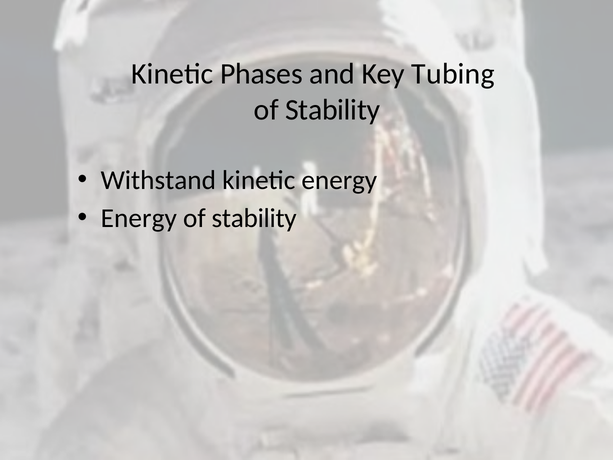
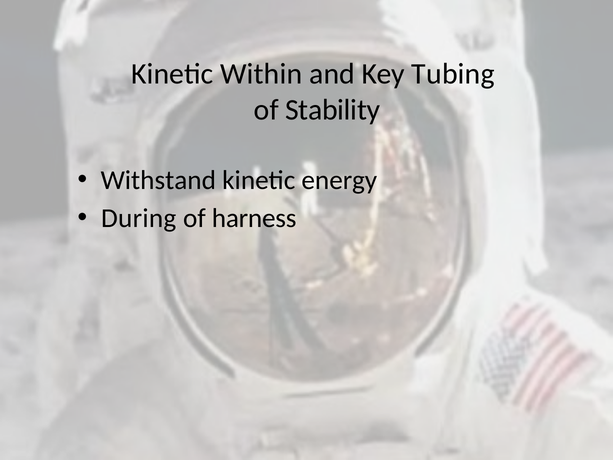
Phases: Phases -> Within
Energy at (139, 218): Energy -> During
stability at (254, 218): stability -> harness
